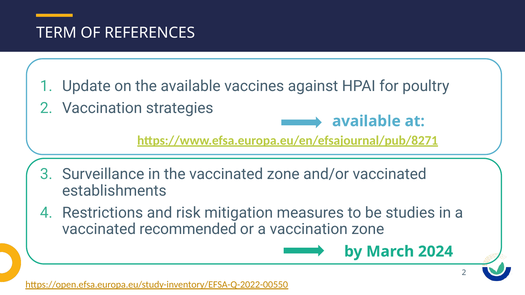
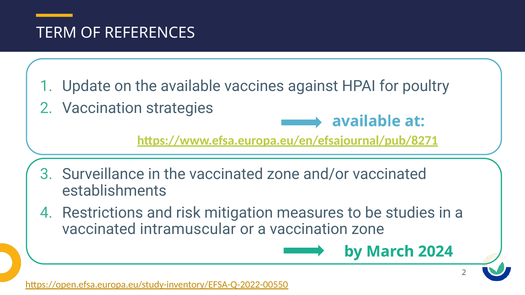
recommended: recommended -> intramuscular
